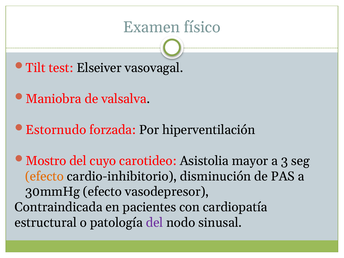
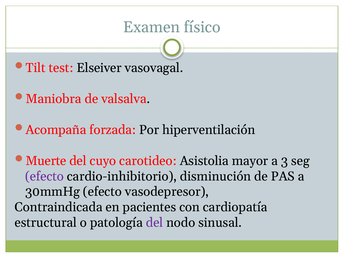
Estornudo: Estornudo -> Acompaña
Mostro: Mostro -> Muerte
efecto at (44, 176) colour: orange -> purple
